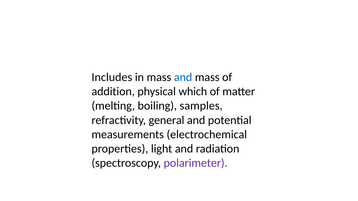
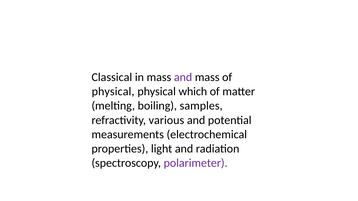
Includes: Includes -> Classical
and at (183, 77) colour: blue -> purple
addition at (113, 92): addition -> physical
general: general -> various
